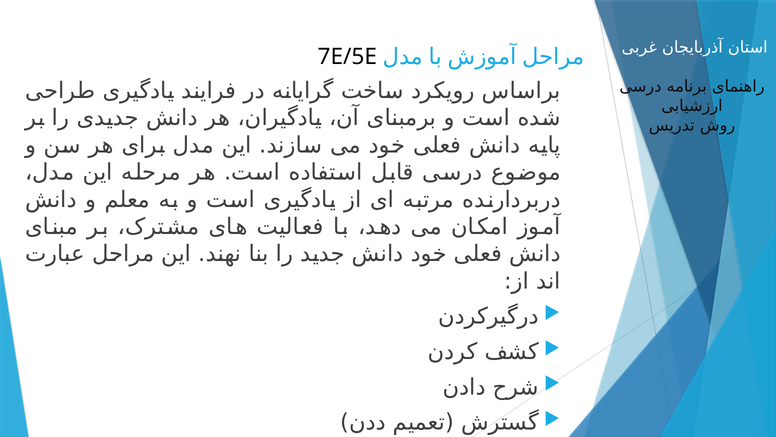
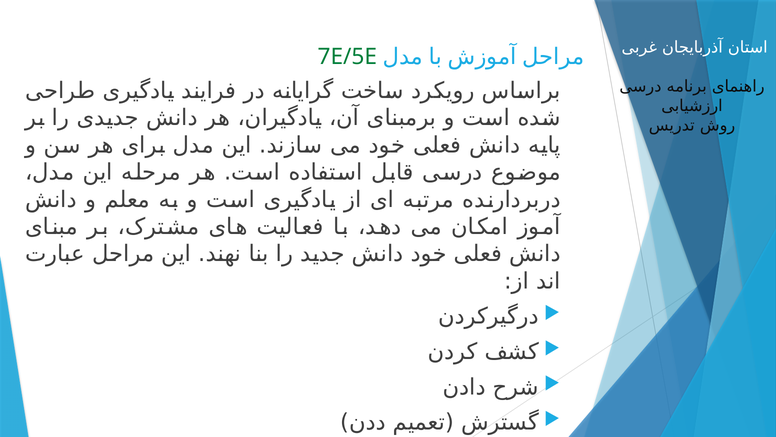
7E/5E colour: black -> green
